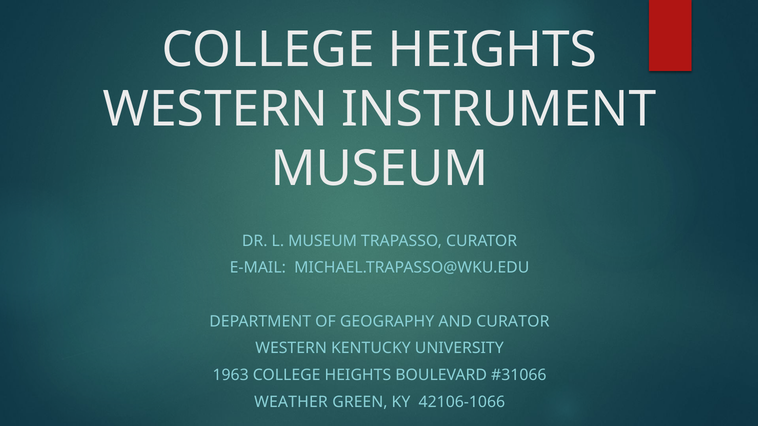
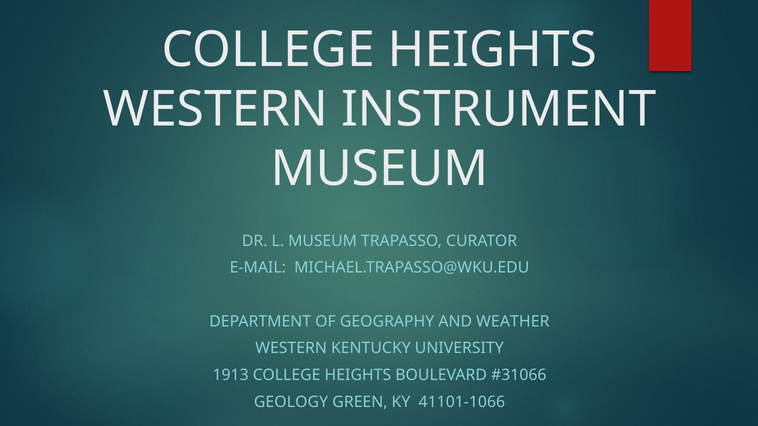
AND CURATOR: CURATOR -> WEATHER
1963: 1963 -> 1913
WEATHER: WEATHER -> GEOLOGY
42106-1066: 42106-1066 -> 41101-1066
